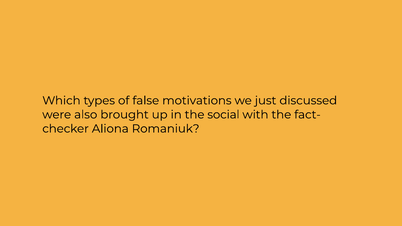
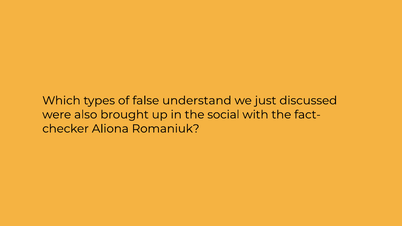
motivations: motivations -> understand
